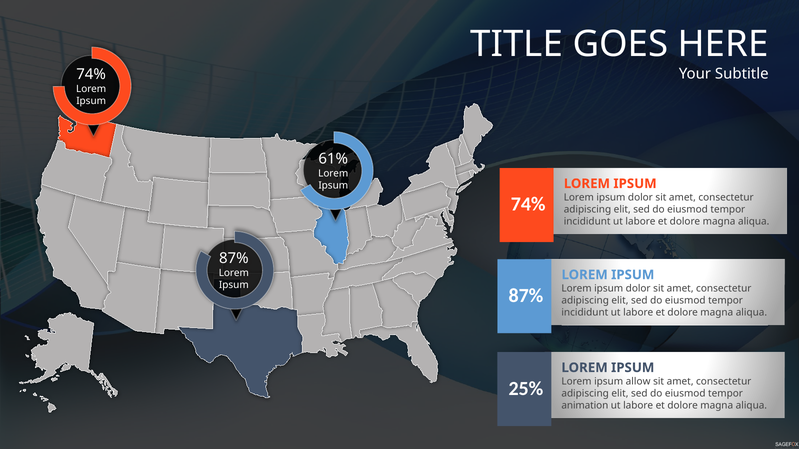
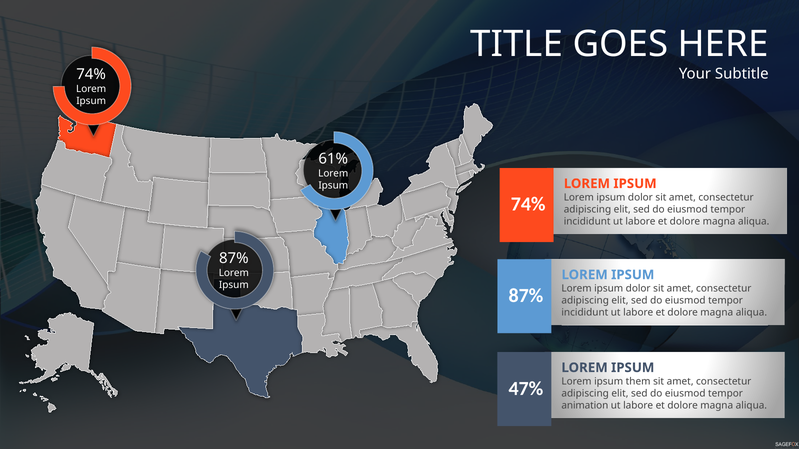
allow: allow -> them
25%: 25% -> 47%
